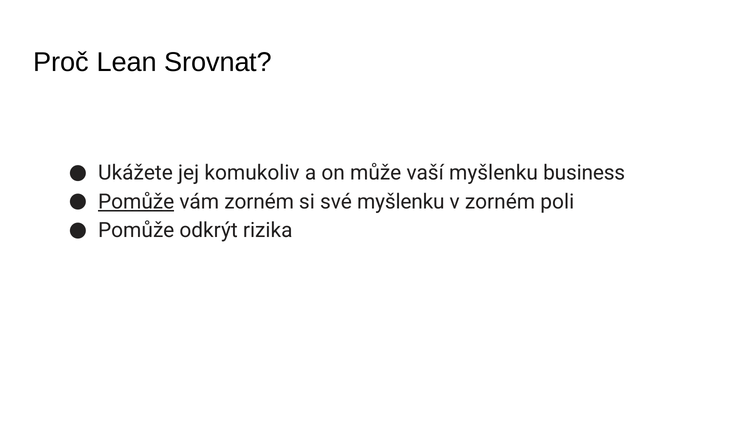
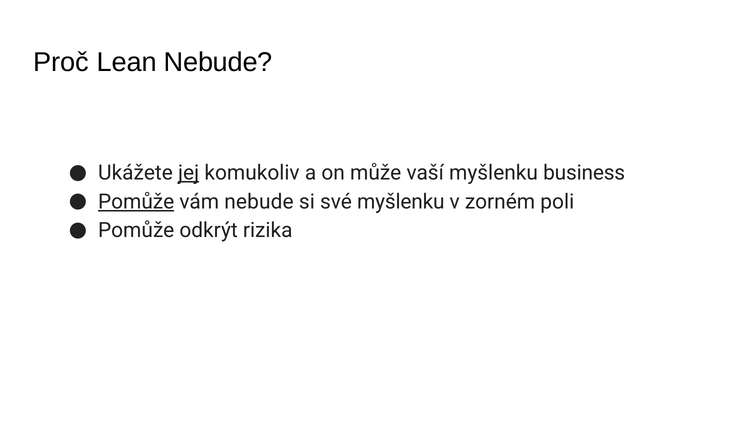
Lean Srovnat: Srovnat -> Nebude
jej underline: none -> present
vám zorném: zorném -> nebude
